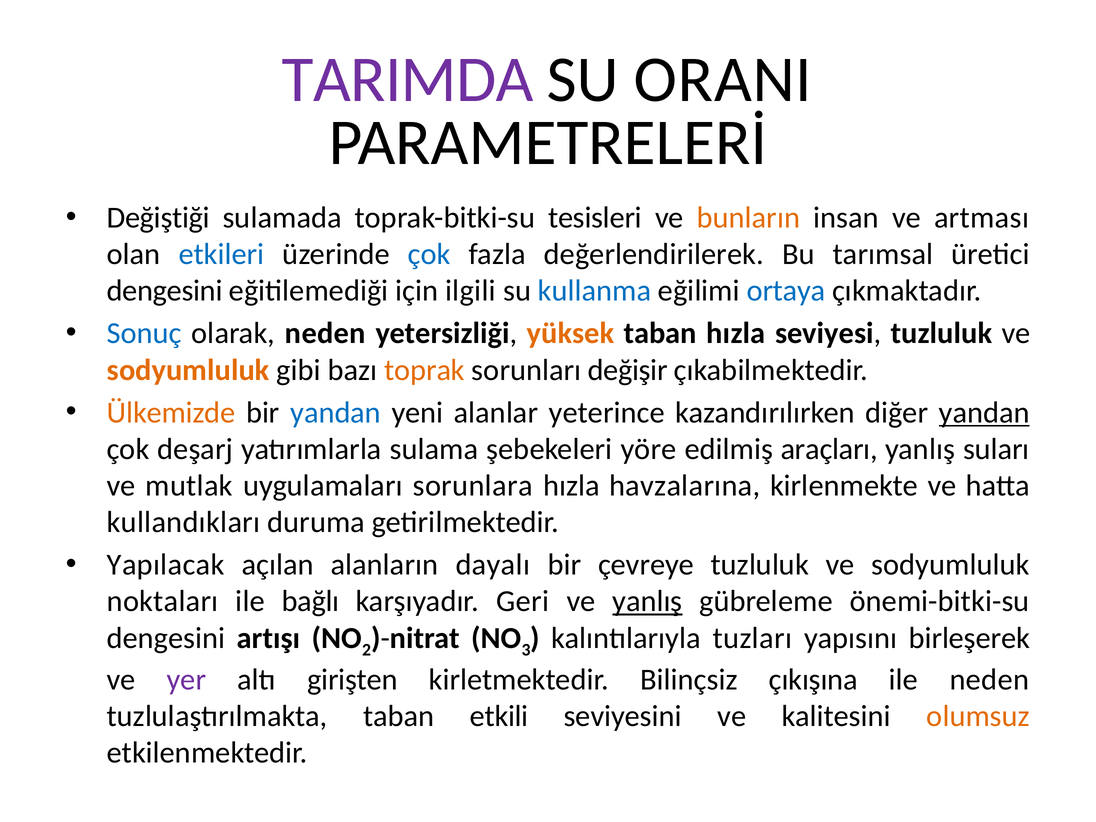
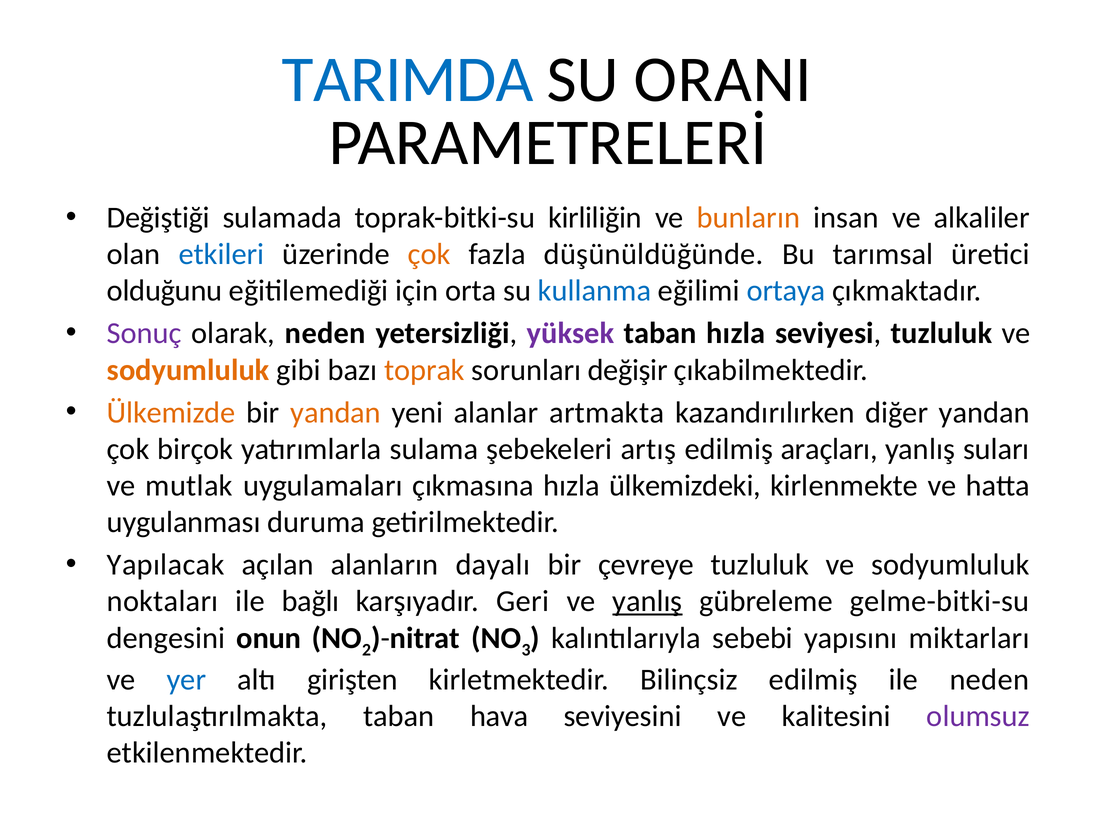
TARIMDA colour: purple -> blue
tesisleri: tesisleri -> kirliliğin
artması: artması -> alkaliler
çok at (429, 254) colour: blue -> orange
değerlendirilerek: değerlendirilerek -> düşünüldüğünde
dengesini at (165, 291): dengesini -> olduğunu
ilgili: ilgili -> orta
Sonuç colour: blue -> purple
yüksek colour: orange -> purple
yandan at (336, 413) colour: blue -> orange
yeterince: yeterince -> artmakta
yandan at (984, 413) underline: present -> none
deşarj: deşarj -> birçok
yöre: yöre -> artış
sorunlara: sorunlara -> çıkmasına
havzalarına: havzalarına -> ülkemizdeki
kullandıkları: kullandıkları -> uygulanması
önemi-bitki-su: önemi-bitki-su -> gelme-bitki-su
artışı: artışı -> onun
tuzları: tuzları -> sebebi
birleşerek: birleşerek -> miktarları
yer colour: purple -> blue
Bilinçsiz çıkışına: çıkışına -> edilmiş
etkili: etkili -> hava
olumsuz colour: orange -> purple
